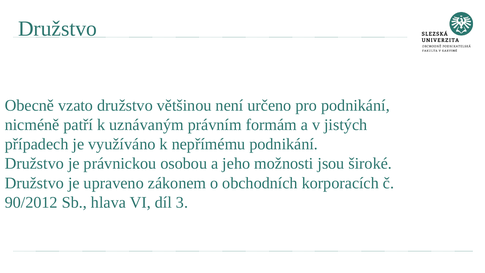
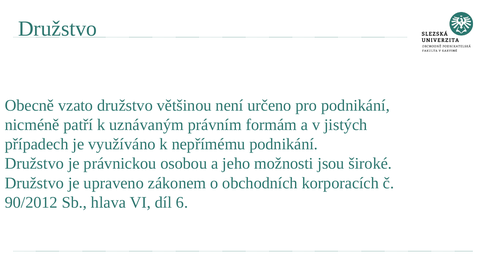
3: 3 -> 6
